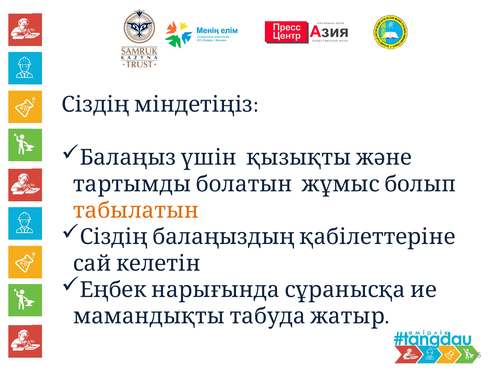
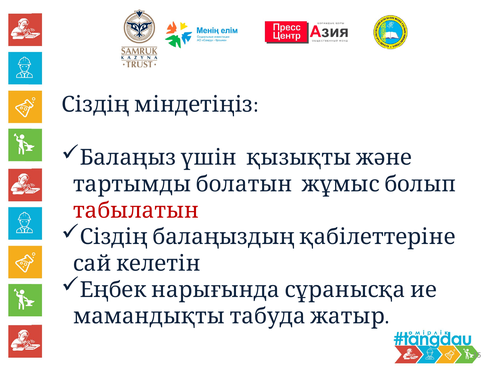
табылатын colour: orange -> red
